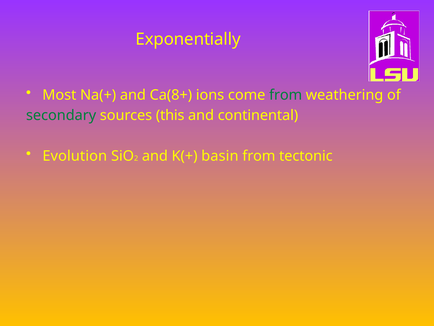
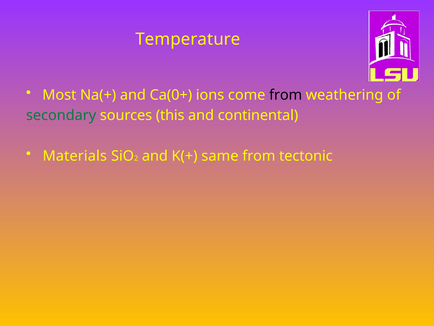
Exponentially: Exponentially -> Temperature
Ca(8+: Ca(8+ -> Ca(0+
from at (286, 95) colour: green -> black
Evolution: Evolution -> Materials
basin: basin -> same
